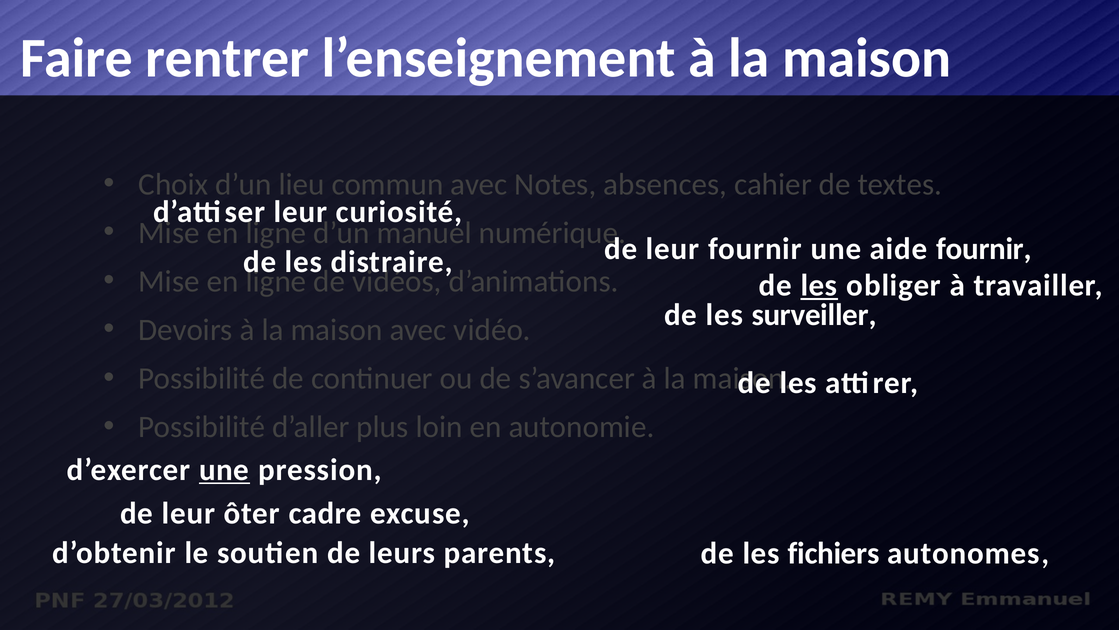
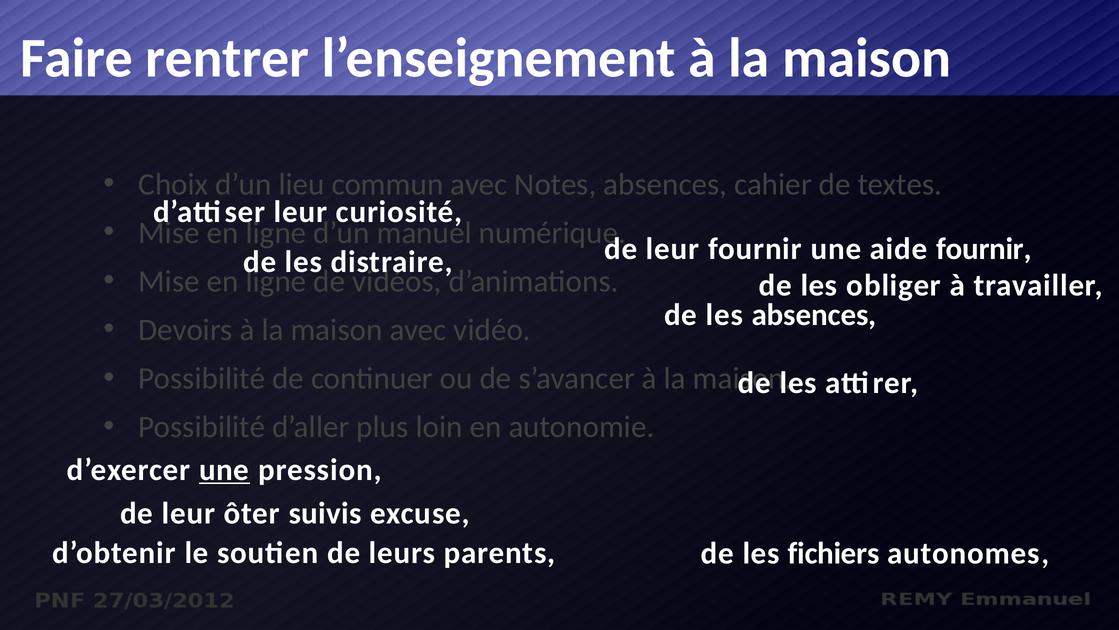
les at (819, 285) underline: present -> none
les surveiller: surveiller -> absences
cadre: cadre -> suivis
